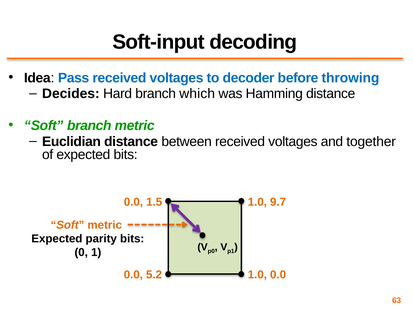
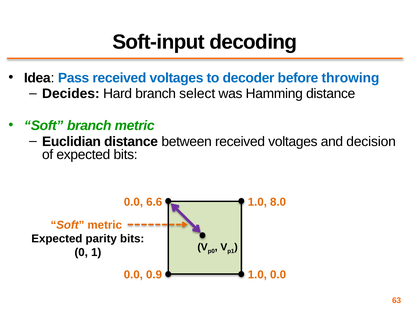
which: which -> select
together: together -> decision
1.5: 1.5 -> 6.6
9.7: 9.7 -> 8.0
5.2: 5.2 -> 0.9
